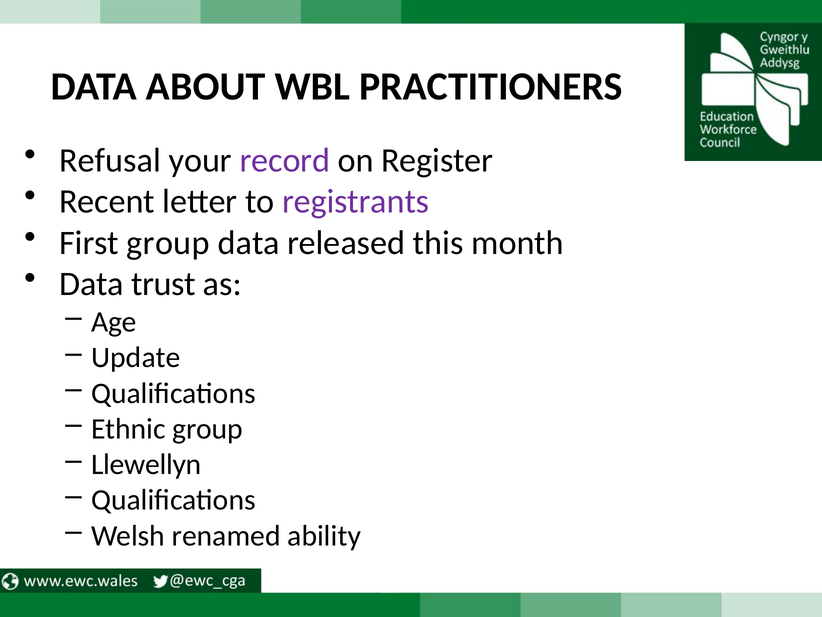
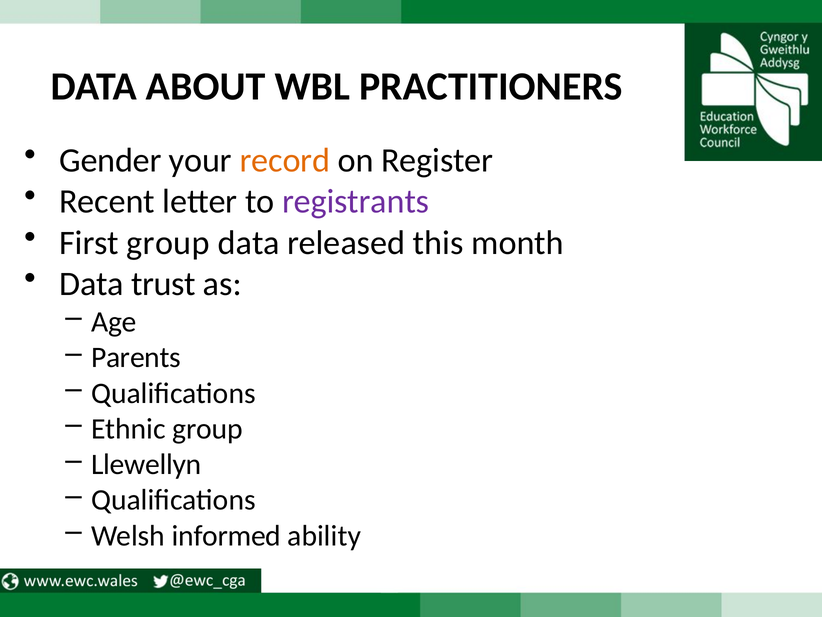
Refusal: Refusal -> Gender
record colour: purple -> orange
Update: Update -> Parents
renamed: renamed -> informed
